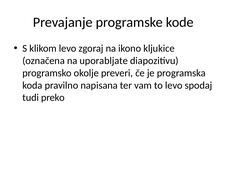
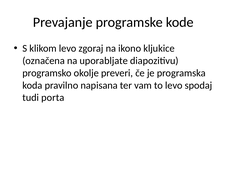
preko: preko -> porta
